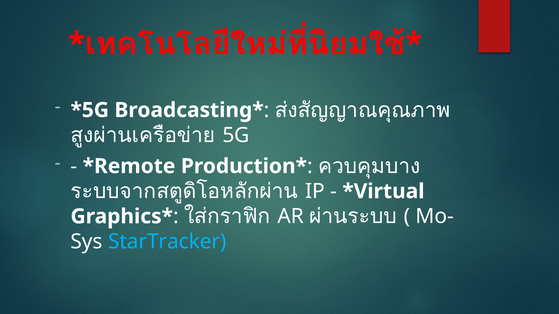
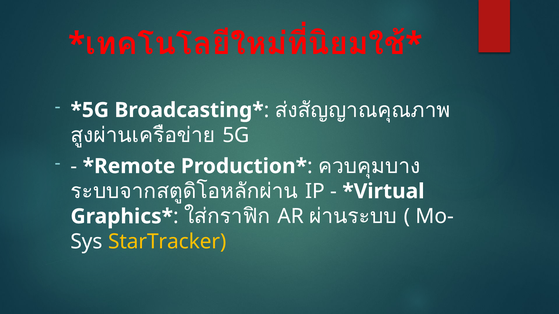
StarTracker colour: light blue -> yellow
